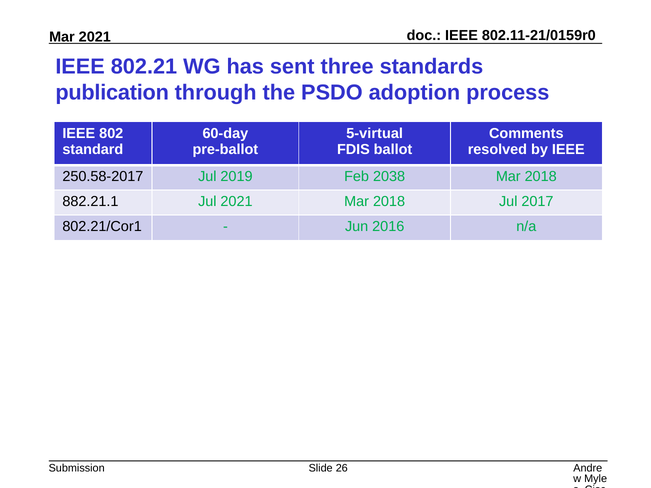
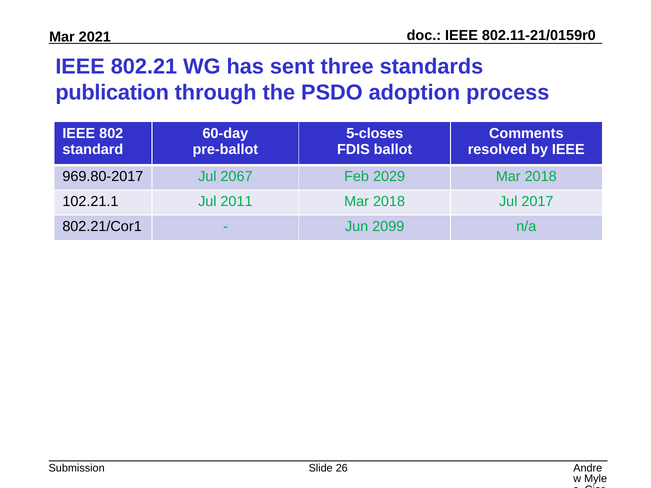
5-virtual: 5-virtual -> 5-closes
250.58-2017: 250.58-2017 -> 969.80-2017
2019: 2019 -> 2067
2038: 2038 -> 2029
882.21.1: 882.21.1 -> 102.21.1
Jul 2021: 2021 -> 2011
2016: 2016 -> 2099
